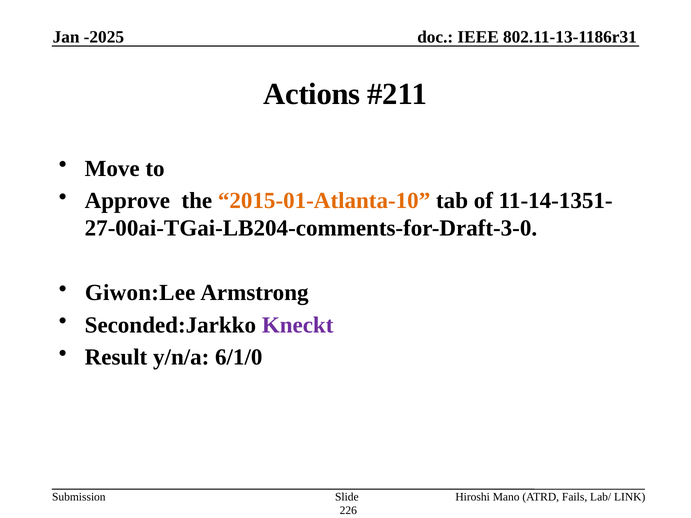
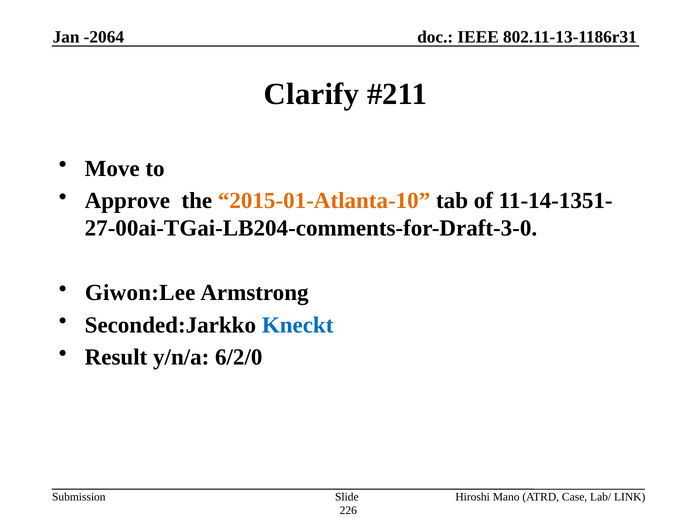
-2025: -2025 -> -2064
Actions: Actions -> Clarify
Kneckt colour: purple -> blue
6/1/0: 6/1/0 -> 6/2/0
Fails: Fails -> Case
